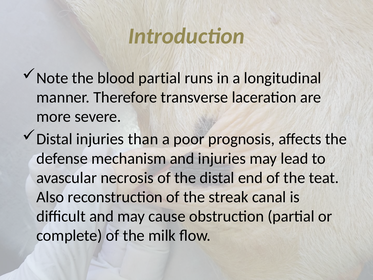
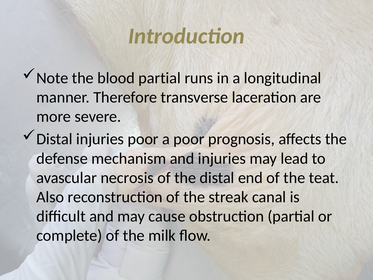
injuries than: than -> poor
